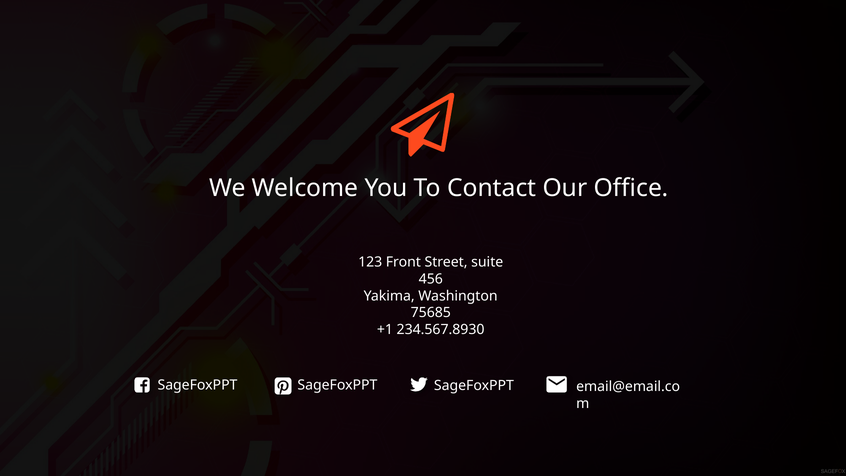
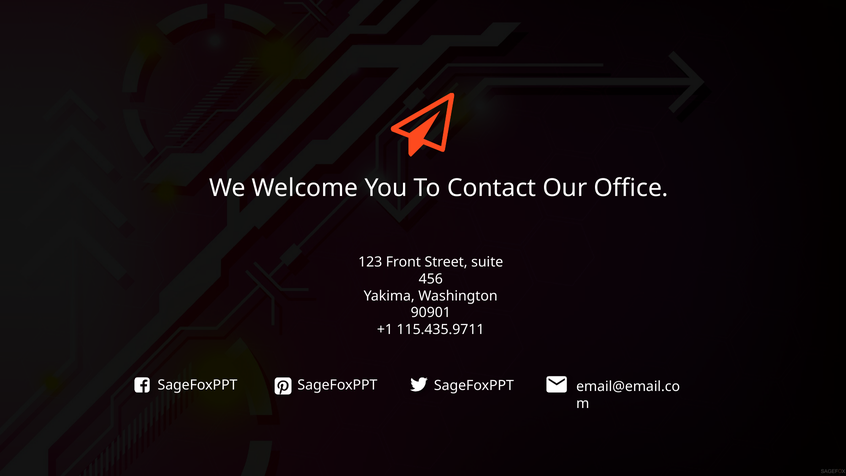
75685: 75685 -> 90901
234.567.8930: 234.567.8930 -> 115.435.9711
